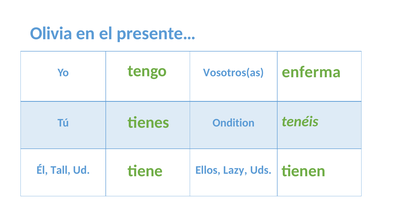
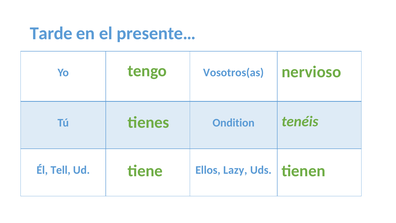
Olivia: Olivia -> Tarde
enferma: enferma -> nervioso
Tall: Tall -> Tell
